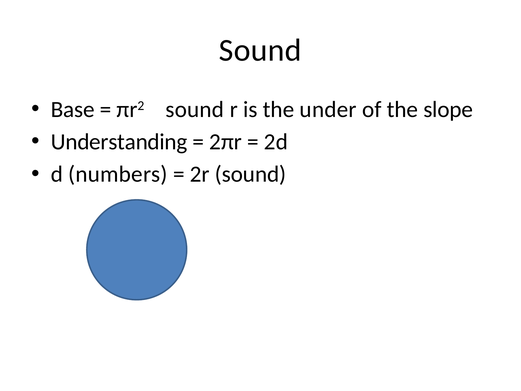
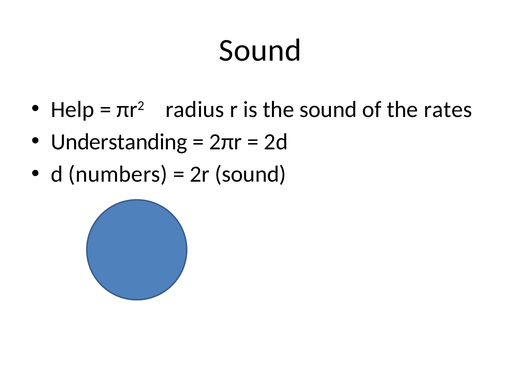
Base: Base -> Help
πr2 sound: sound -> radius
the under: under -> sound
slope: slope -> rates
